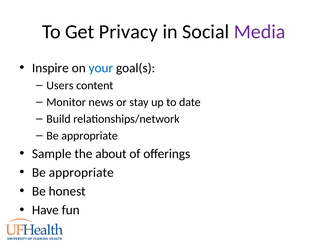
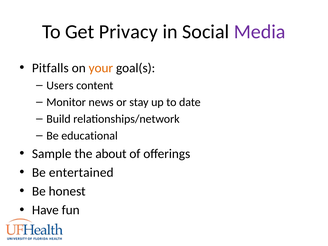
Inspire: Inspire -> Pitfalls
your colour: blue -> orange
appropriate at (90, 136): appropriate -> educational
appropriate at (81, 172): appropriate -> entertained
